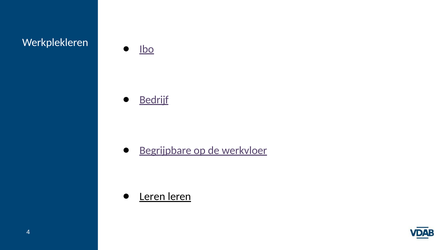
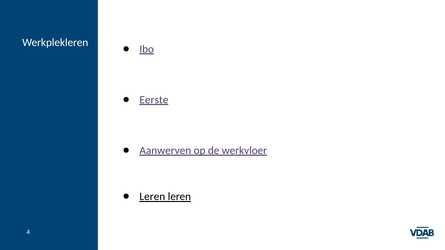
Bedrijf: Bedrijf -> Eerste
Begrijpbare: Begrijpbare -> Aanwerven
